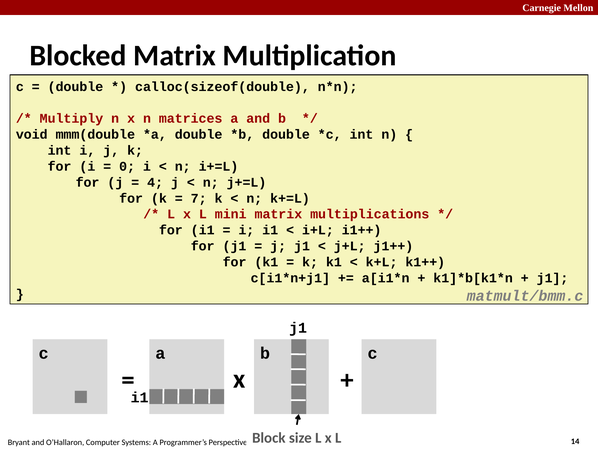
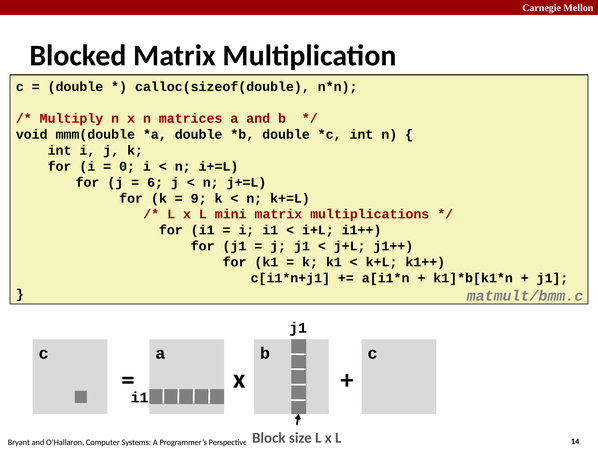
4: 4 -> 6
7: 7 -> 9
